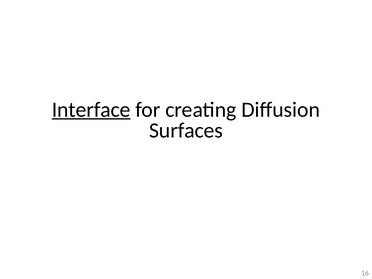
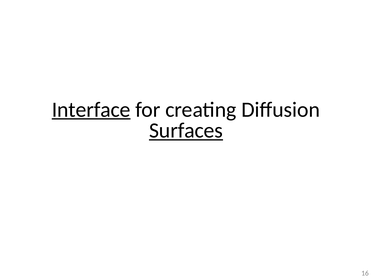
Surfaces underline: none -> present
